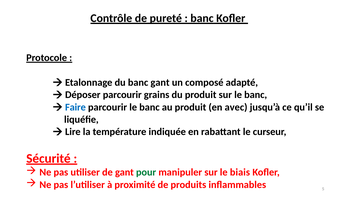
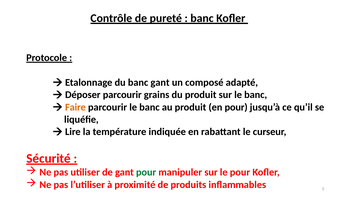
Faire colour: blue -> orange
en avec: avec -> pour
le biais: biais -> pour
